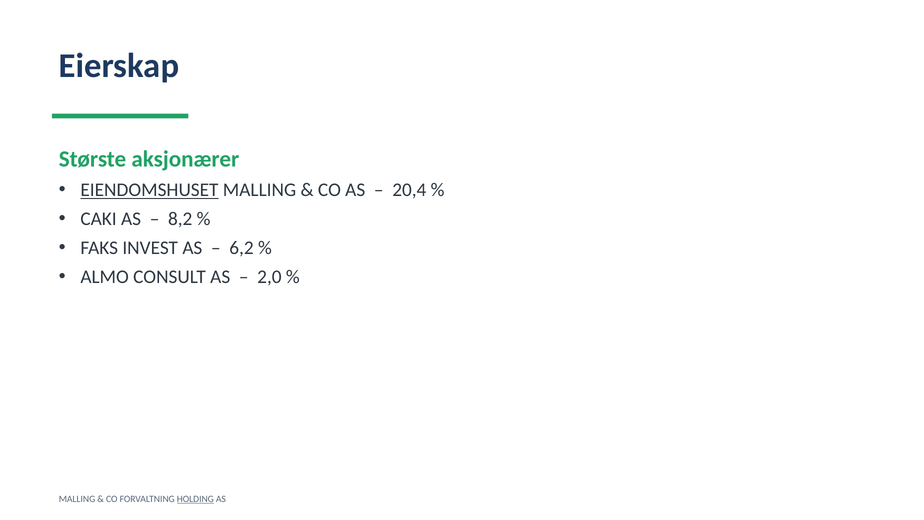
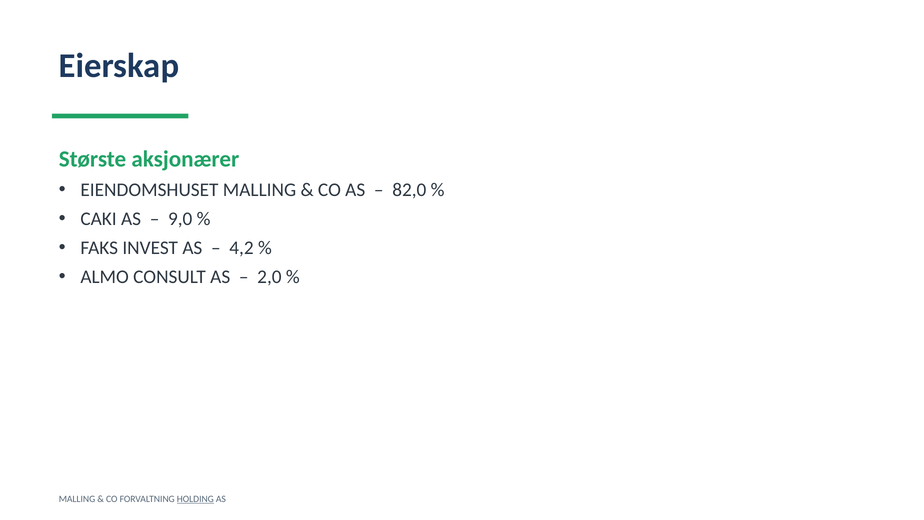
EIENDOMSHUSET underline: present -> none
20,4: 20,4 -> 82,0
8,2: 8,2 -> 9,0
6,2: 6,2 -> 4,2
